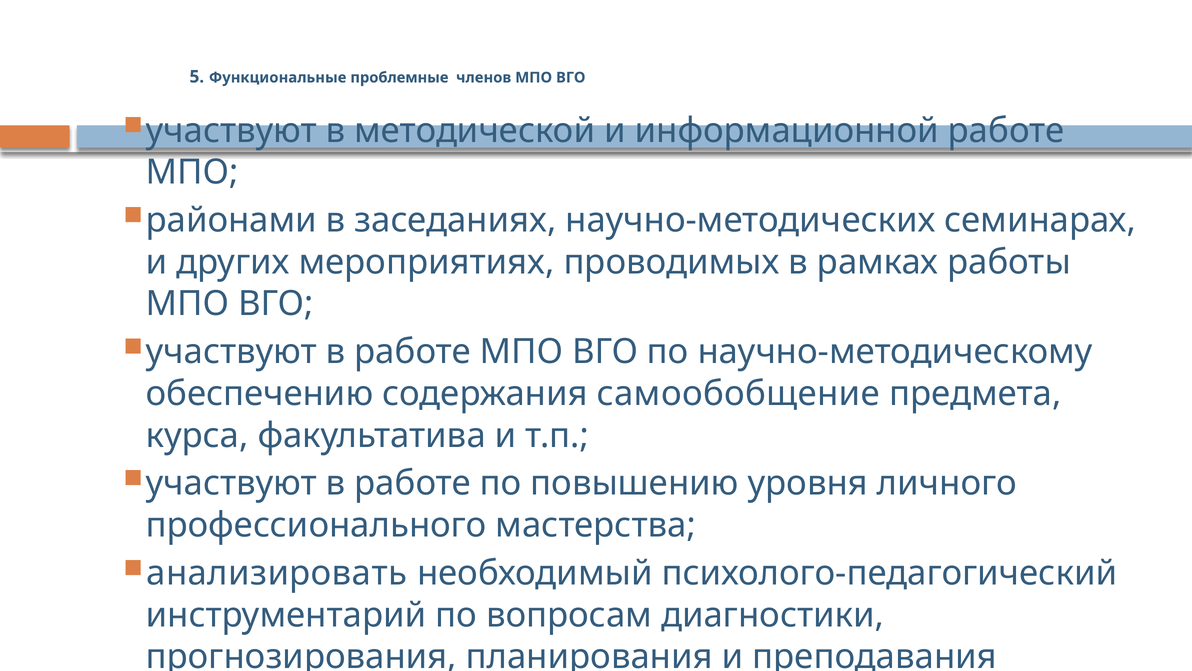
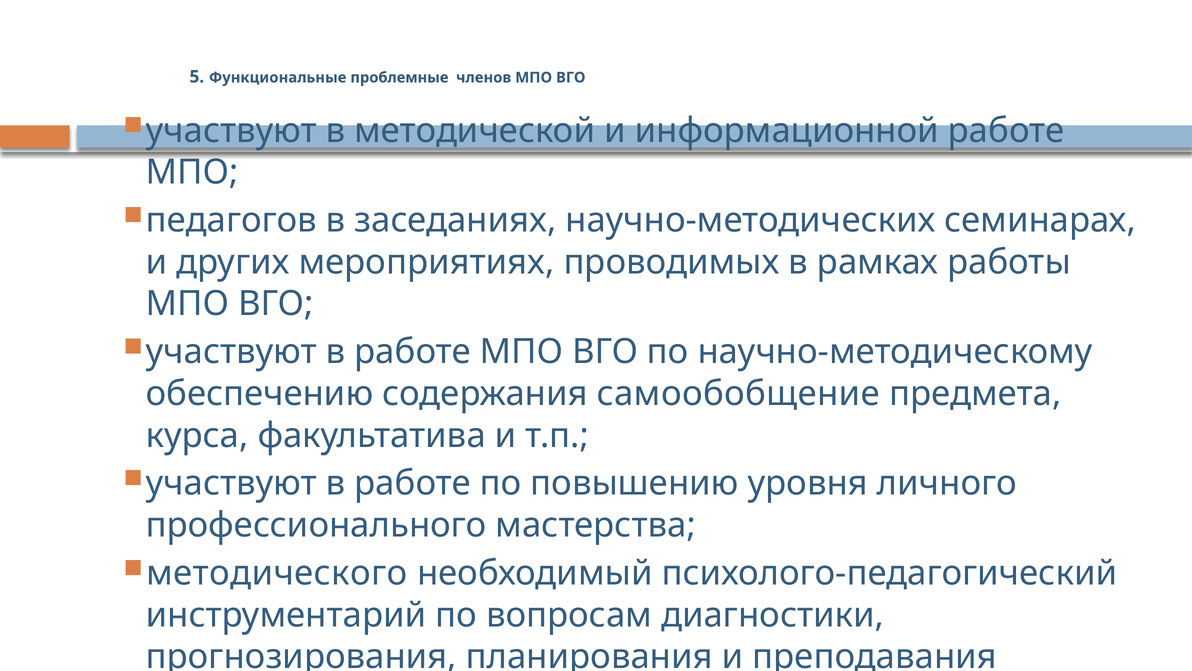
районами: районами -> педагогов
анализировать: анализировать -> методического
